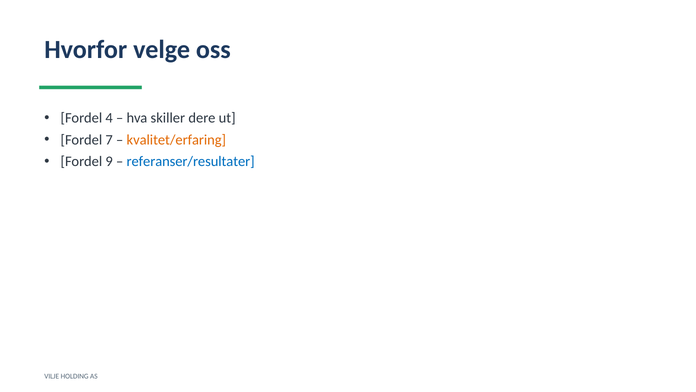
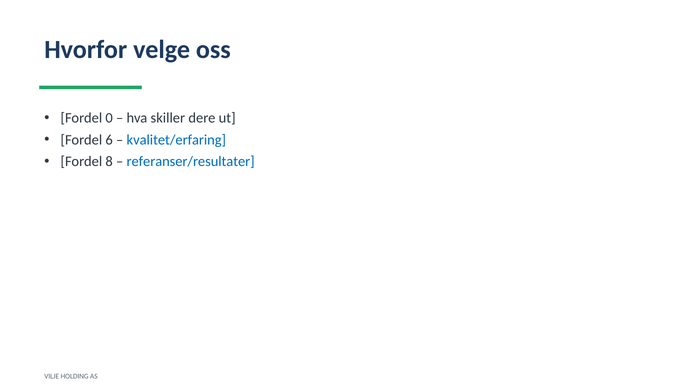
4: 4 -> 0
7: 7 -> 6
kvalitet/erfaring colour: orange -> blue
9: 9 -> 8
